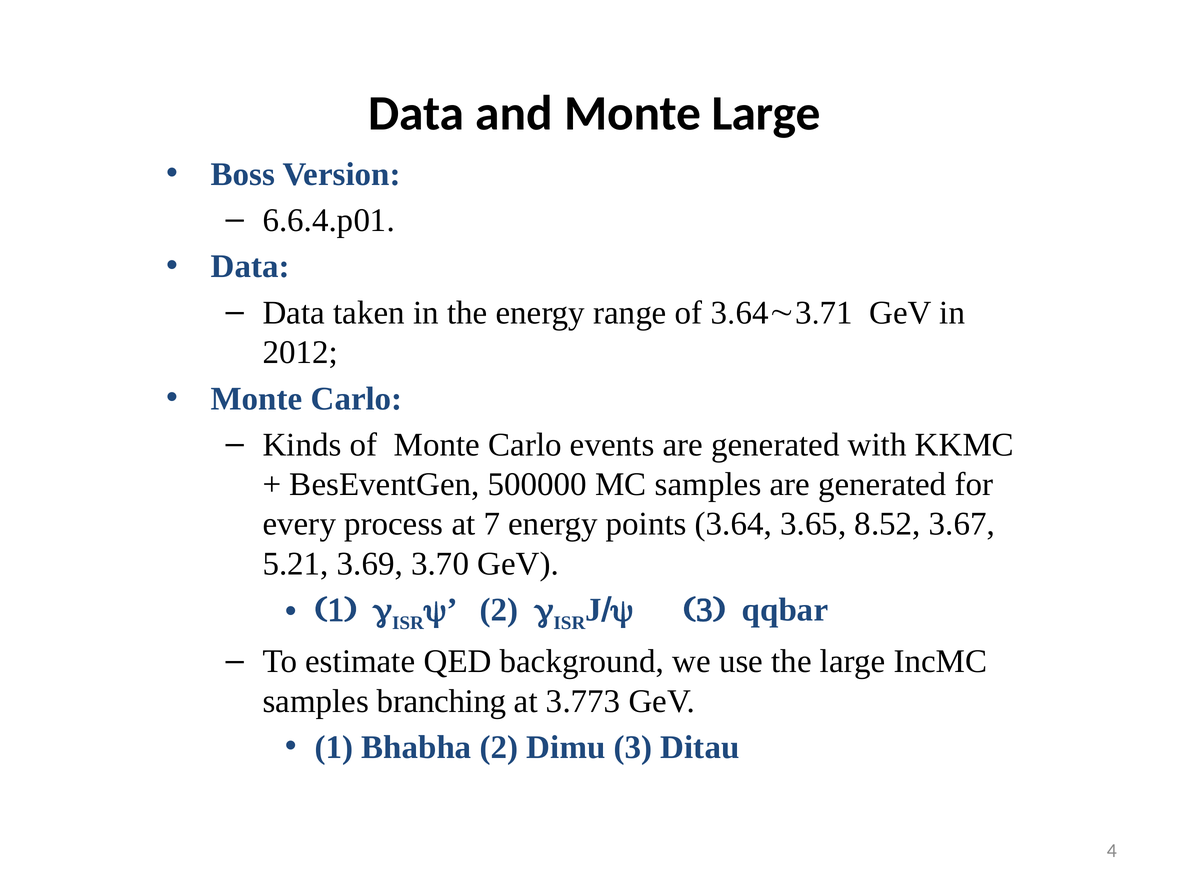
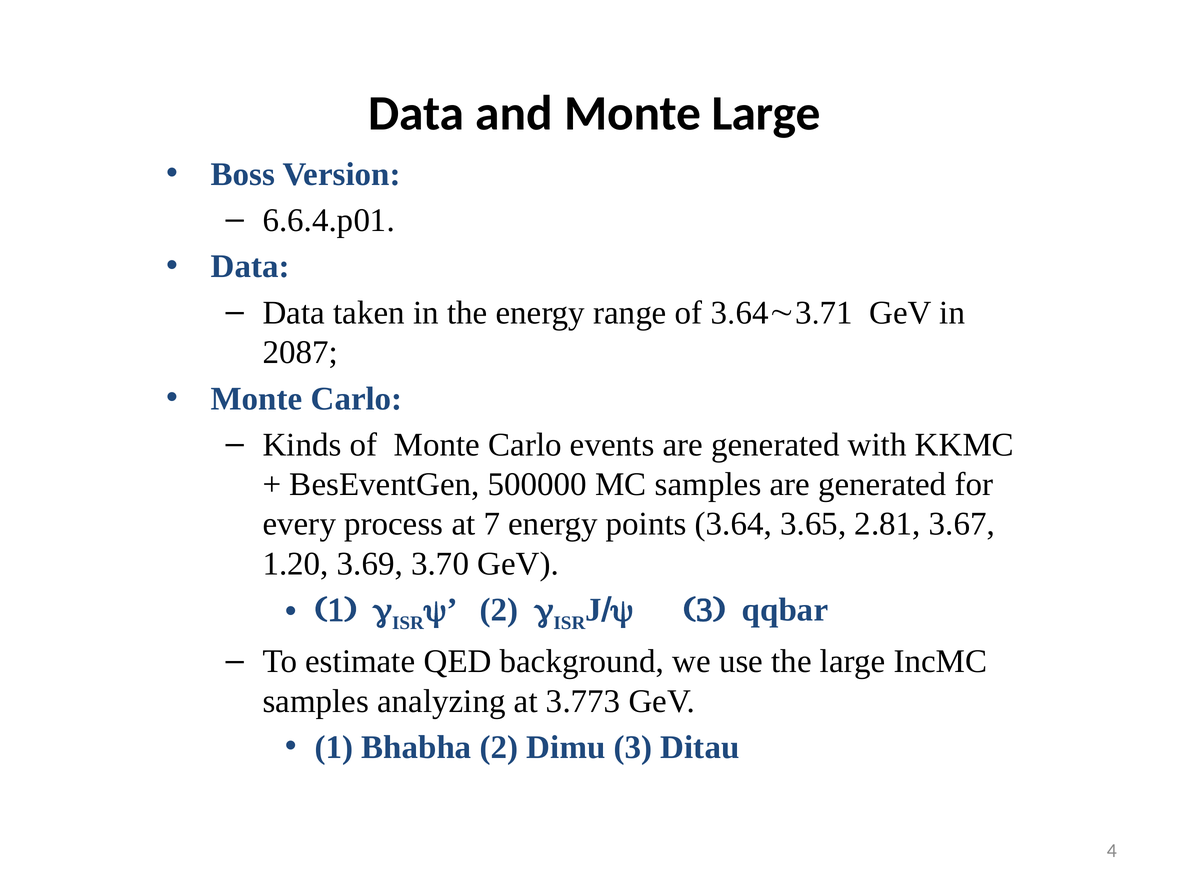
2012: 2012 -> 2087
8.52: 8.52 -> 2.81
5.21: 5.21 -> 1.20
branching: branching -> analyzing
